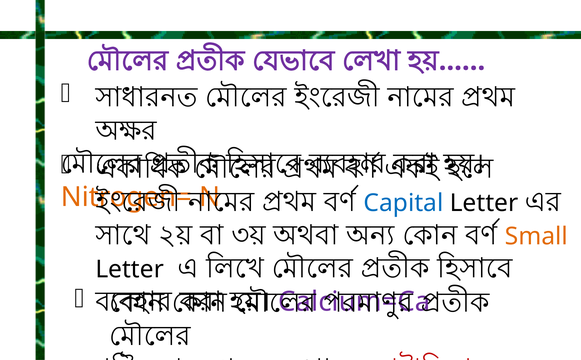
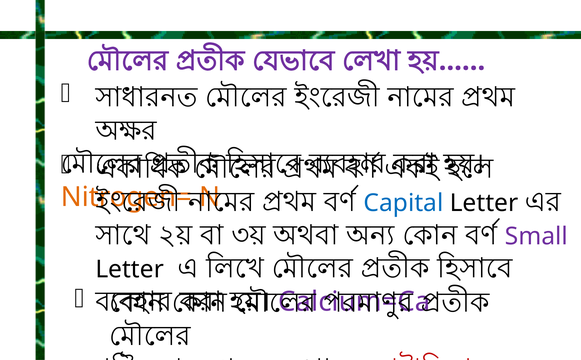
Small colour: orange -> purple
